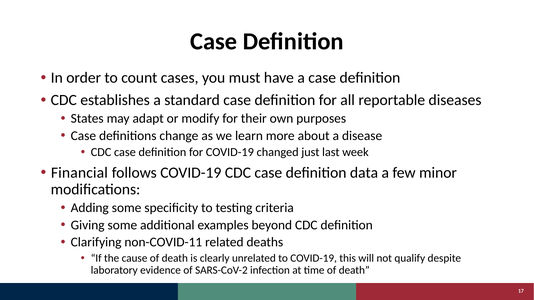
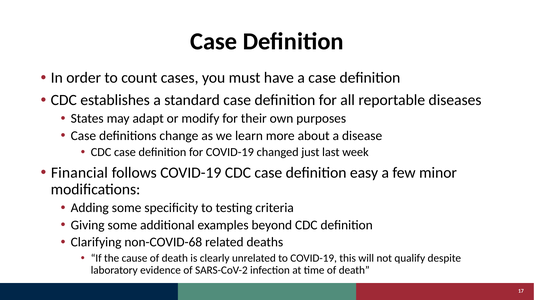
data: data -> easy
non-COVID-11: non-COVID-11 -> non-COVID-68
